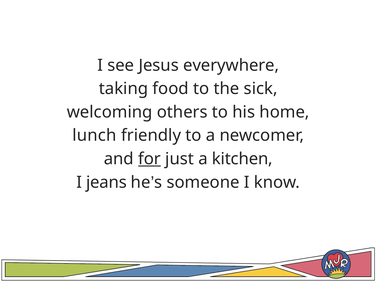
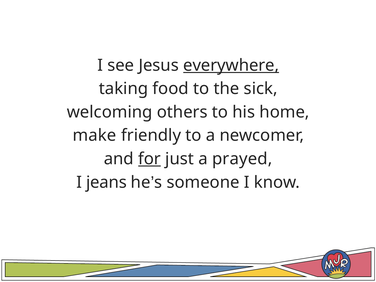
everywhere underline: none -> present
lunch: lunch -> make
kitchen: kitchen -> prayed
